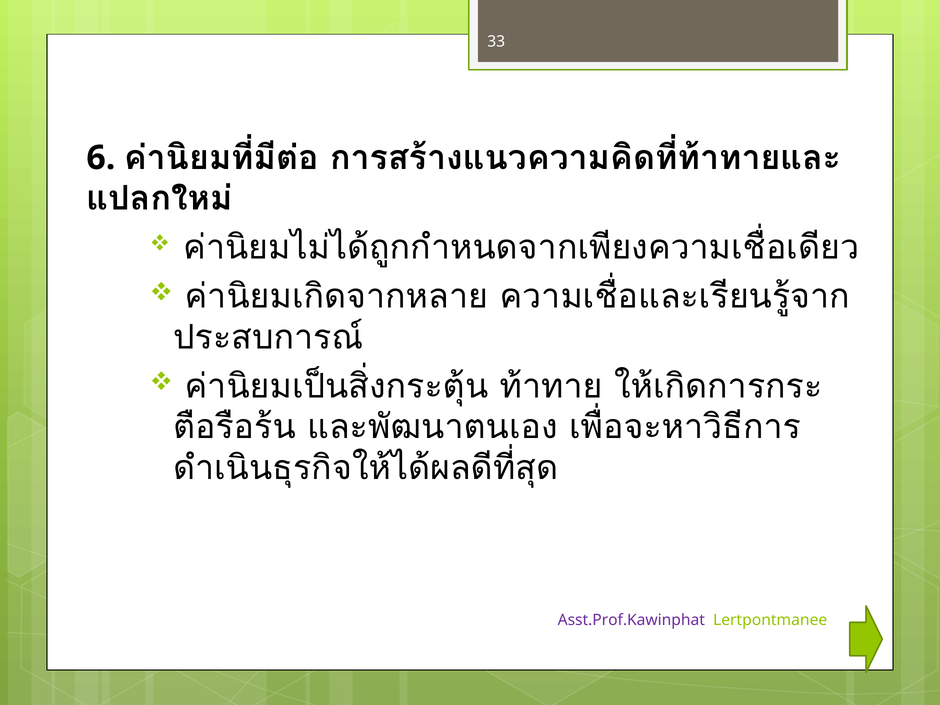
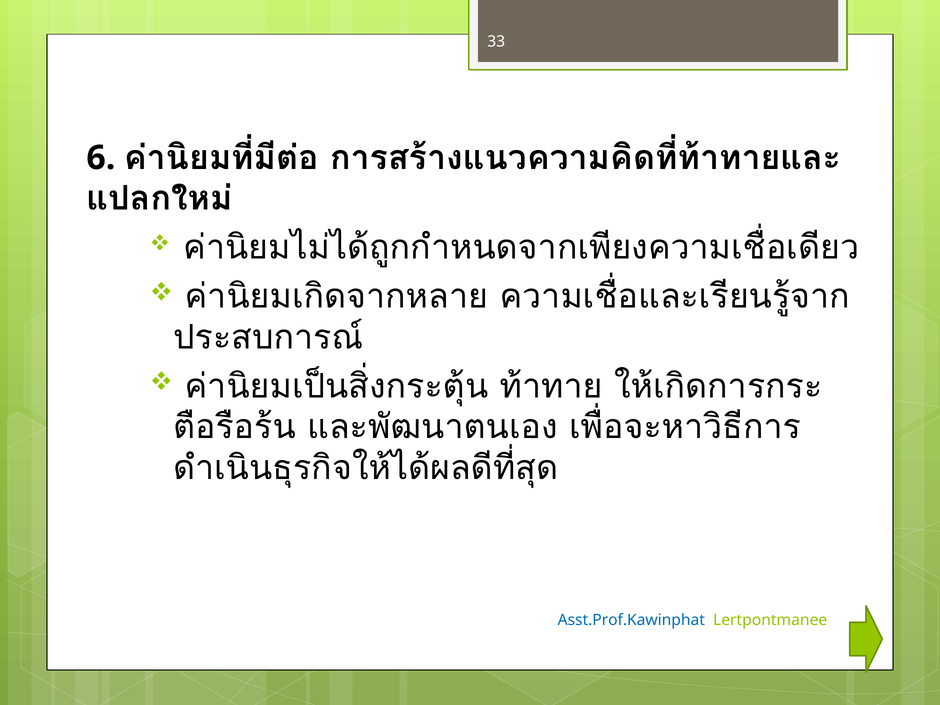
Asst.Prof.Kawinphat colour: purple -> blue
